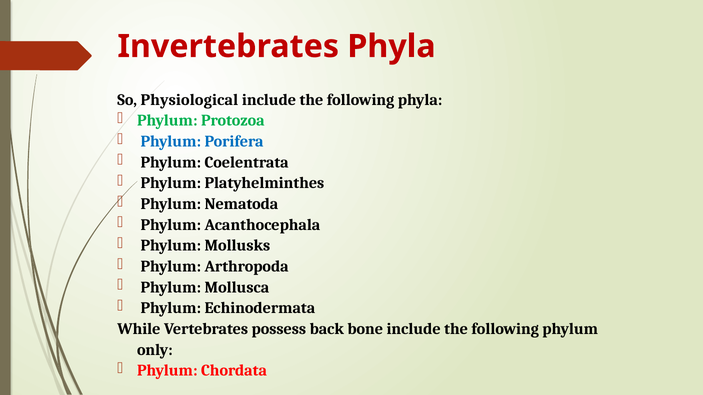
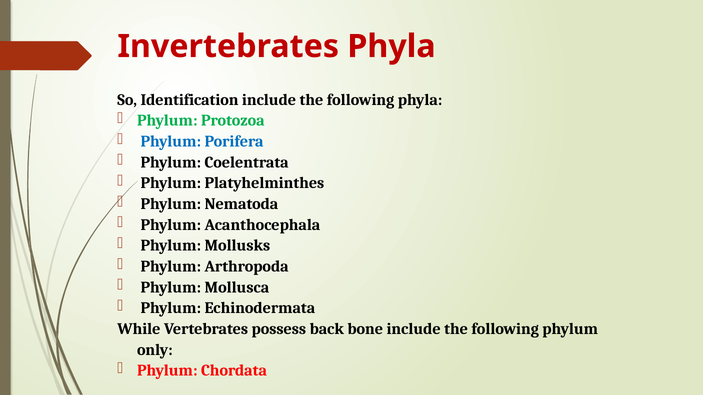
Physiological: Physiological -> Identification
